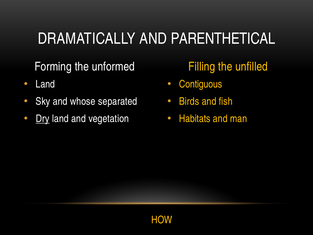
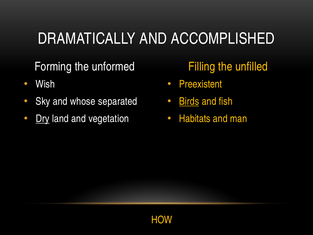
PARENTHETICAL: PARENTHETICAL -> ACCOMPLISHED
Land at (45, 84): Land -> Wish
Contiguous: Contiguous -> Preexistent
Birds underline: none -> present
